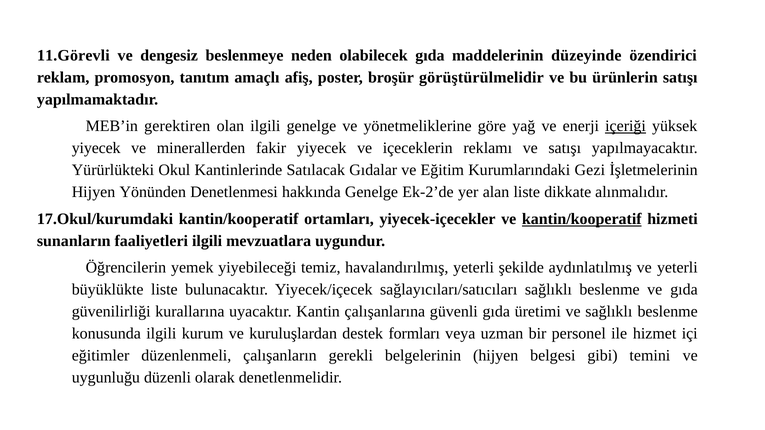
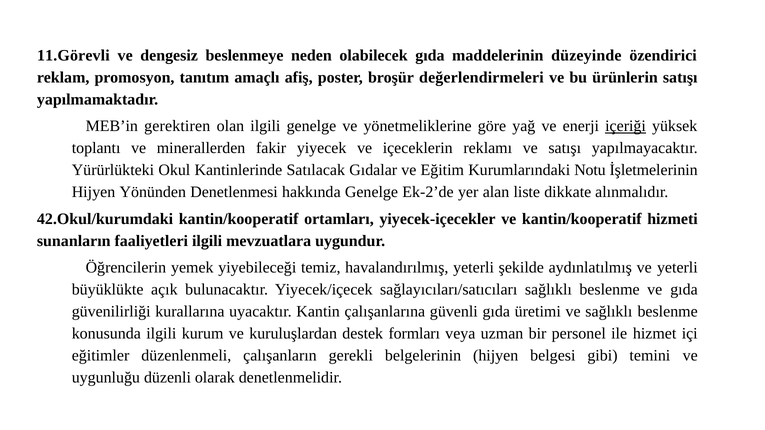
görüştürülmelidir: görüştürülmelidir -> değerlendirmeleri
yiyecek at (96, 148): yiyecek -> toplantı
Gezi: Gezi -> Notu
17.Okul/kurumdaki: 17.Okul/kurumdaki -> 42.Okul/kurumdaki
kantin/kooperatif at (582, 219) underline: present -> none
büyüklükte liste: liste -> açık
